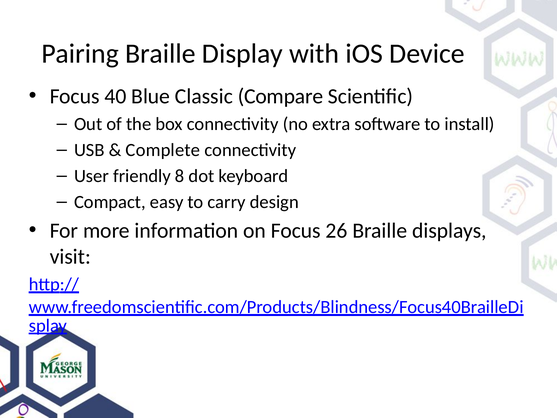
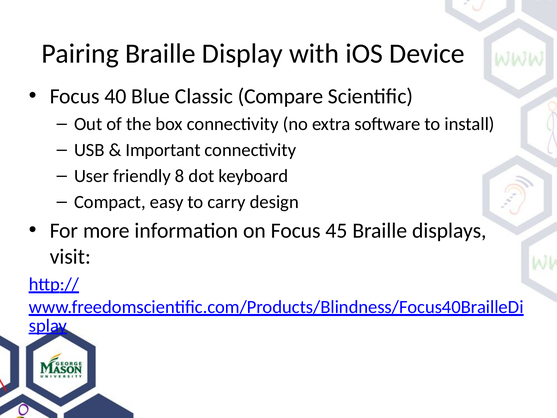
Complete: Complete -> Important
26: 26 -> 45
